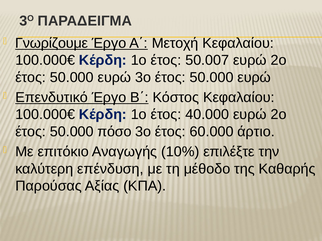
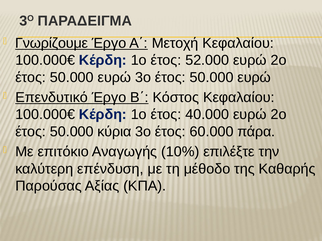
50.007: 50.007 -> 52.000
πόσο: πόσο -> κύρια
άρτιο: άρτιο -> πάρα
